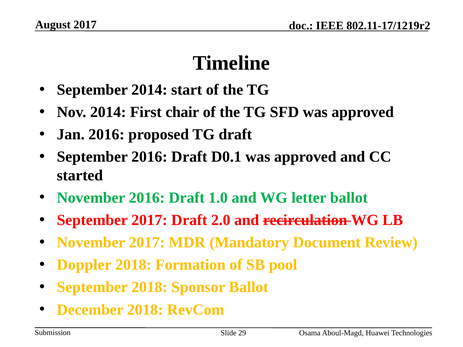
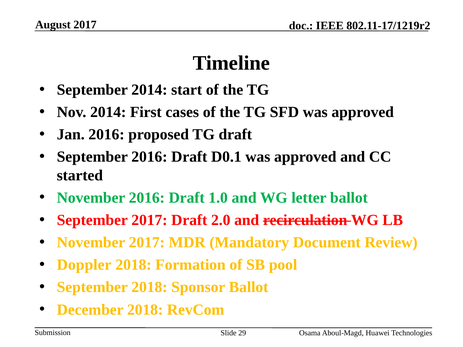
chair: chair -> cases
